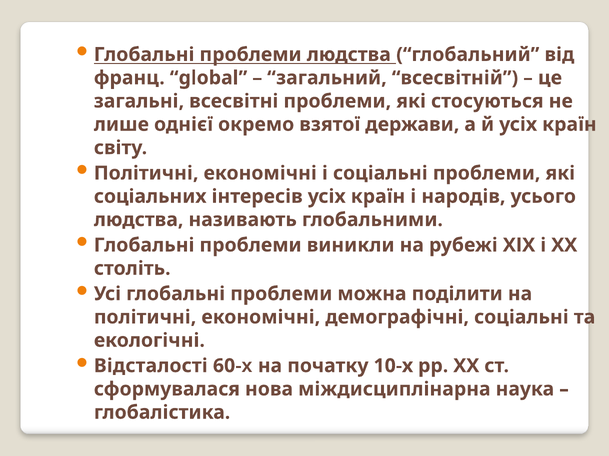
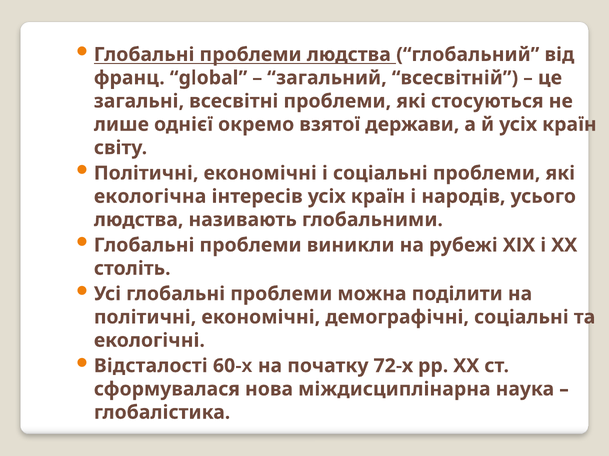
соціальних: соціальних -> екологічна
10-х: 10-х -> 72-х
